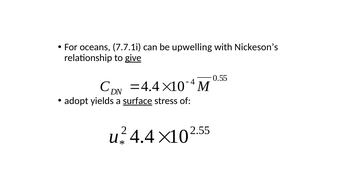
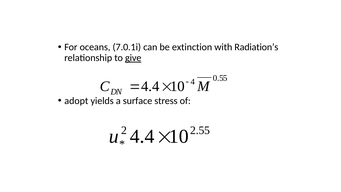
7.7.1i: 7.7.1i -> 7.0.1i
upwelling: upwelling -> extinction
Nickeson’s: Nickeson’s -> Radiation’s
surface underline: present -> none
